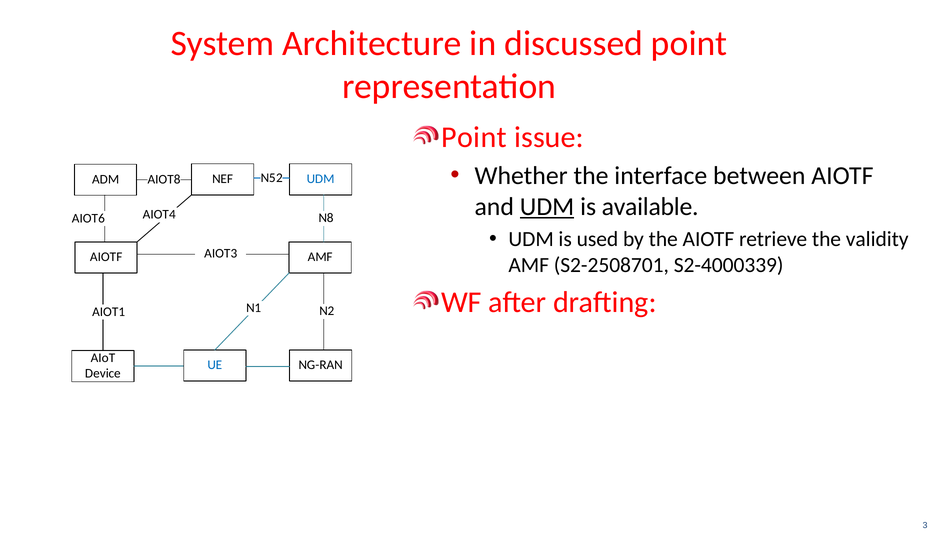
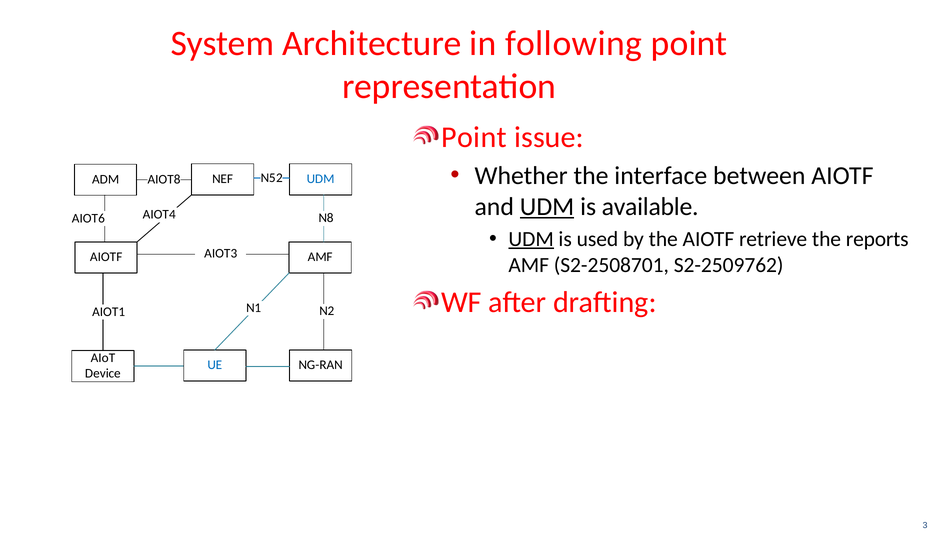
discussed: discussed -> following
UDM at (531, 239) underline: none -> present
validity: validity -> reports
S2-4000339: S2-4000339 -> S2-2509762
